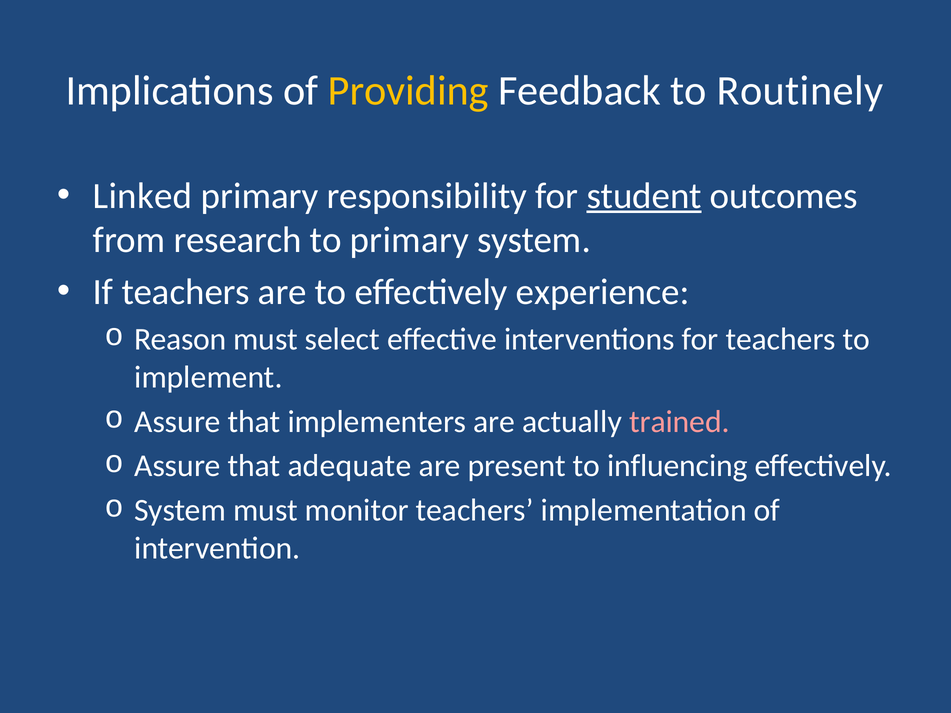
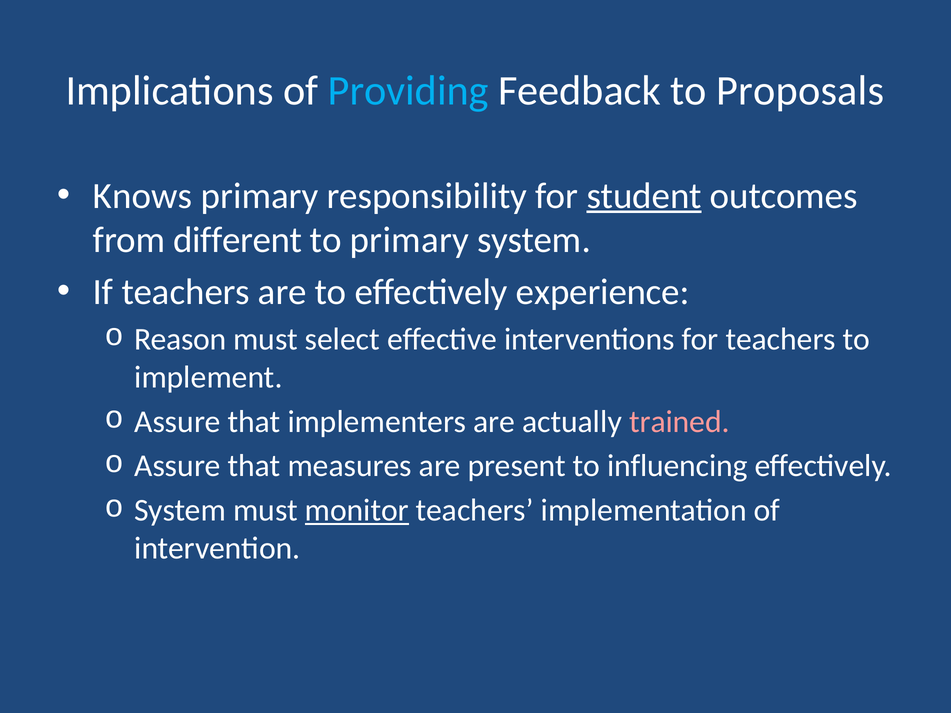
Providing colour: yellow -> light blue
Routinely: Routinely -> Proposals
Linked: Linked -> Knows
research: research -> different
adequate: adequate -> measures
monitor underline: none -> present
